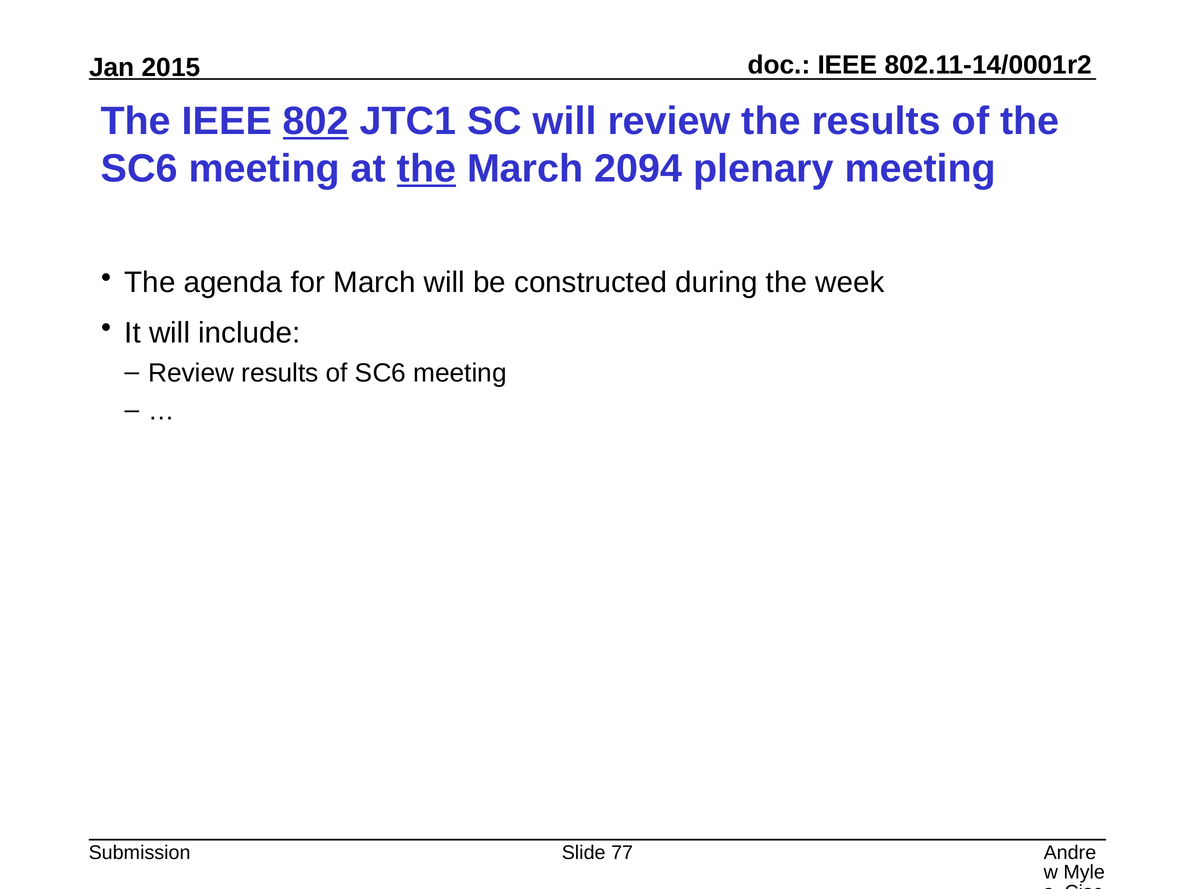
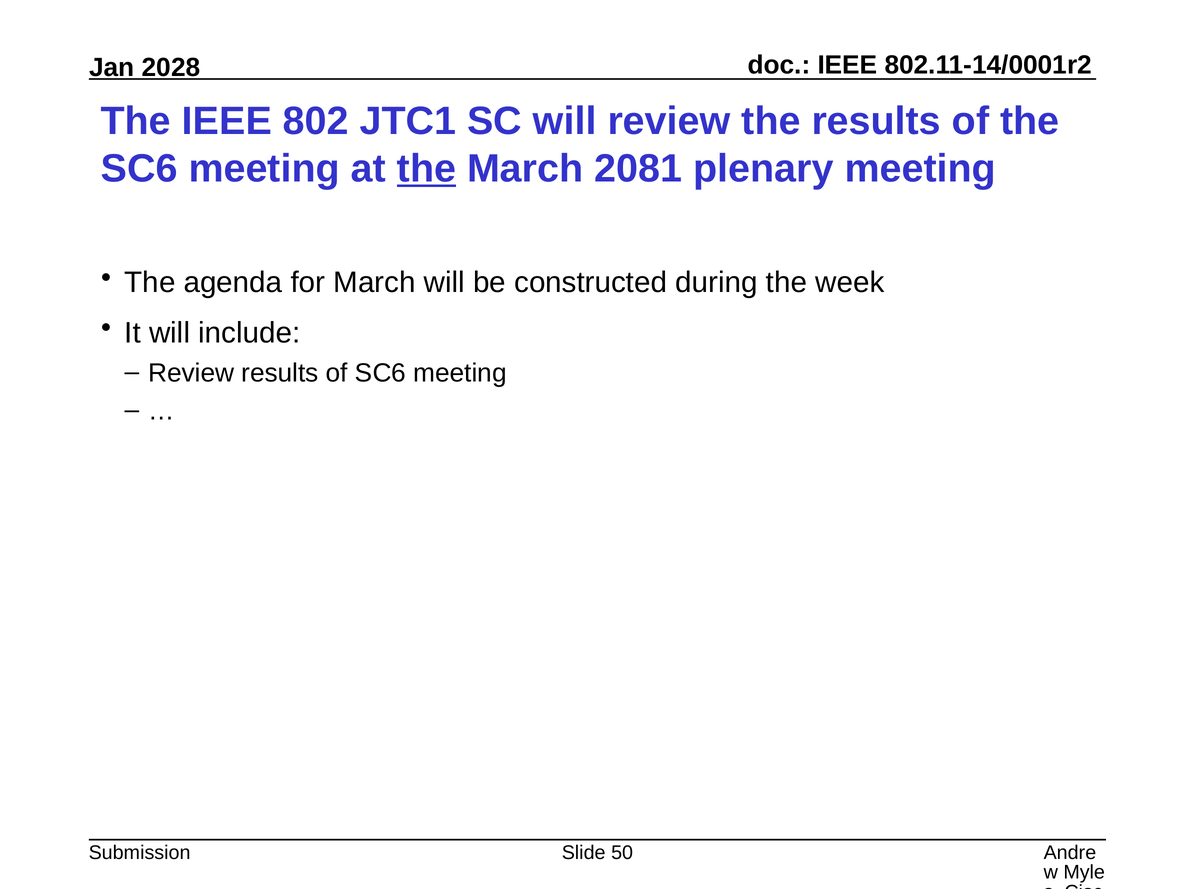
2015: 2015 -> 2028
802 underline: present -> none
2094: 2094 -> 2081
77: 77 -> 50
